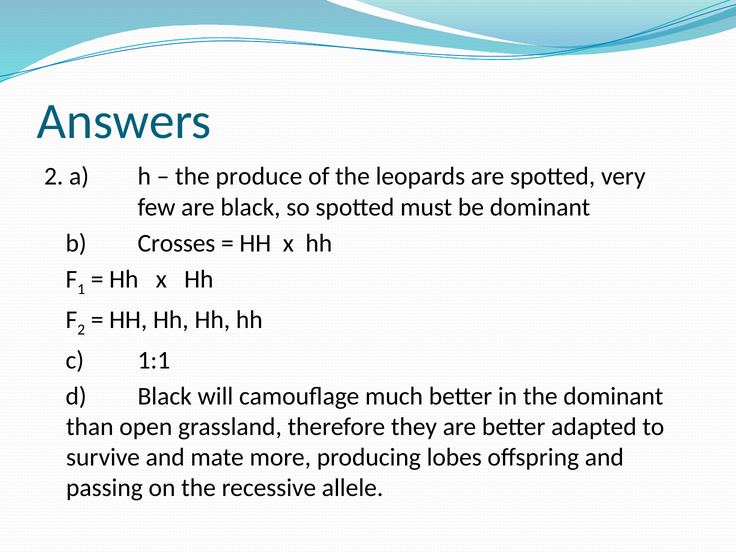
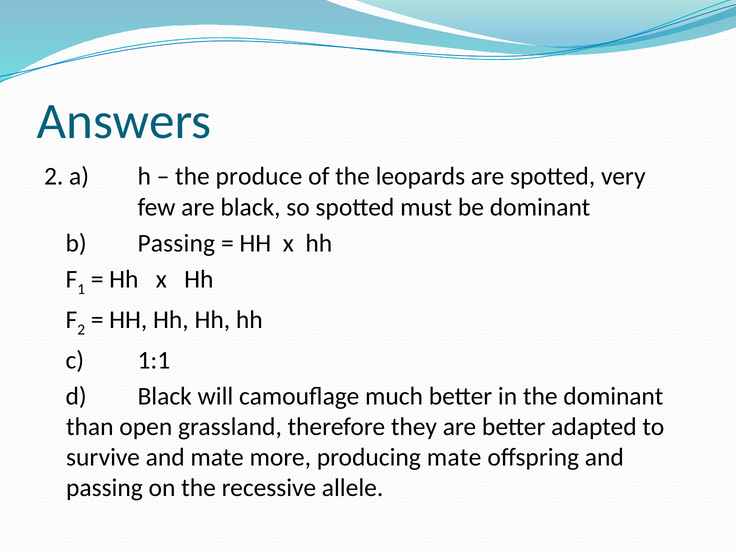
b Crosses: Crosses -> Passing
producing lobes: lobes -> mate
